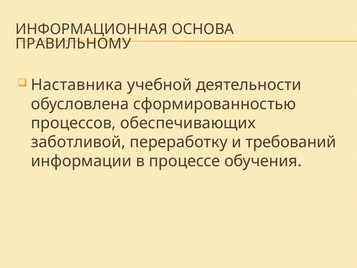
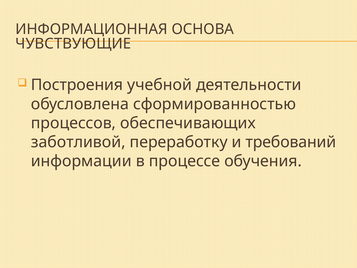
ПРАВИЛЬНОМУ: ПРАВИЛЬНОМУ -> ЧУВСТВУЮЩИЕ
Наставника: Наставника -> Построения
